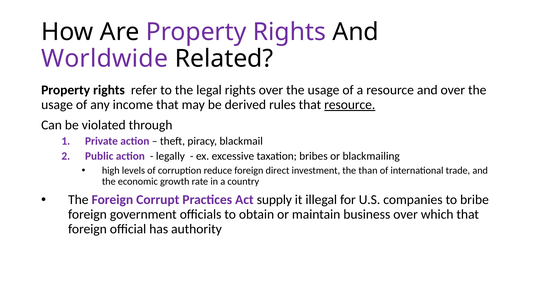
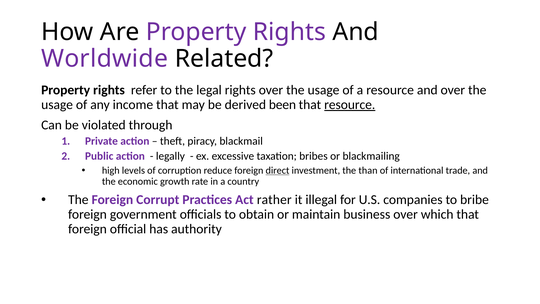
rules: rules -> been
direct underline: none -> present
supply: supply -> rather
